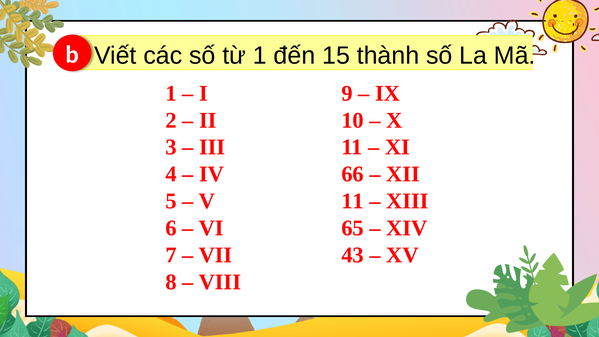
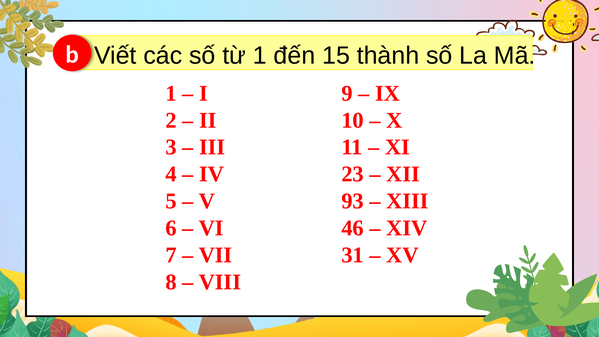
66: 66 -> 23
V 11: 11 -> 93
65: 65 -> 46
43: 43 -> 31
